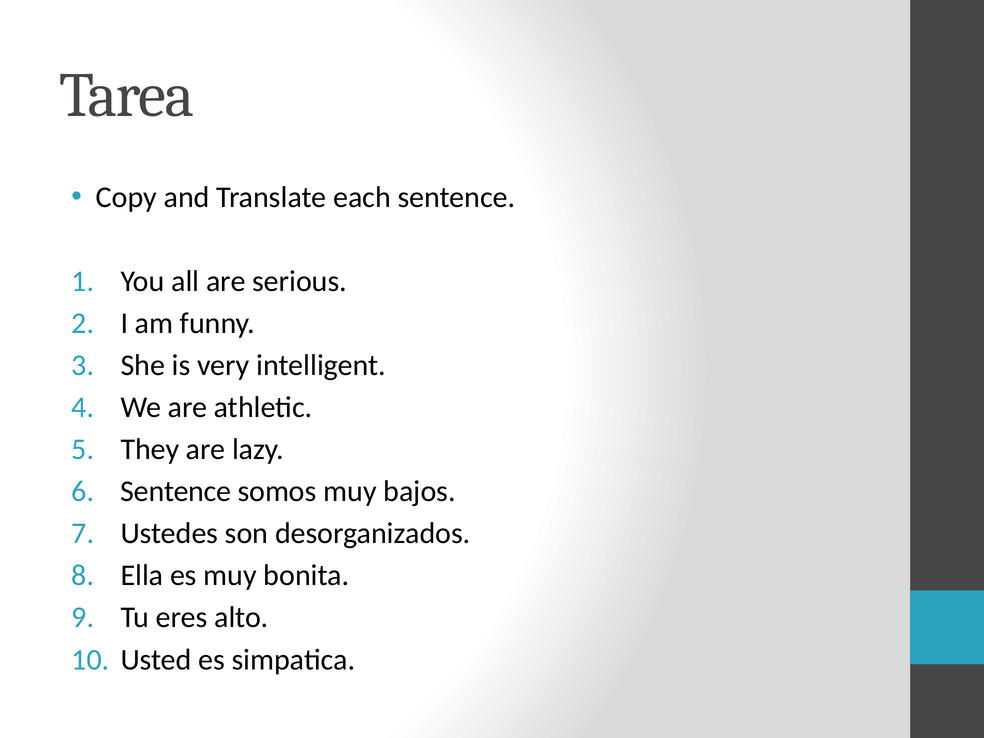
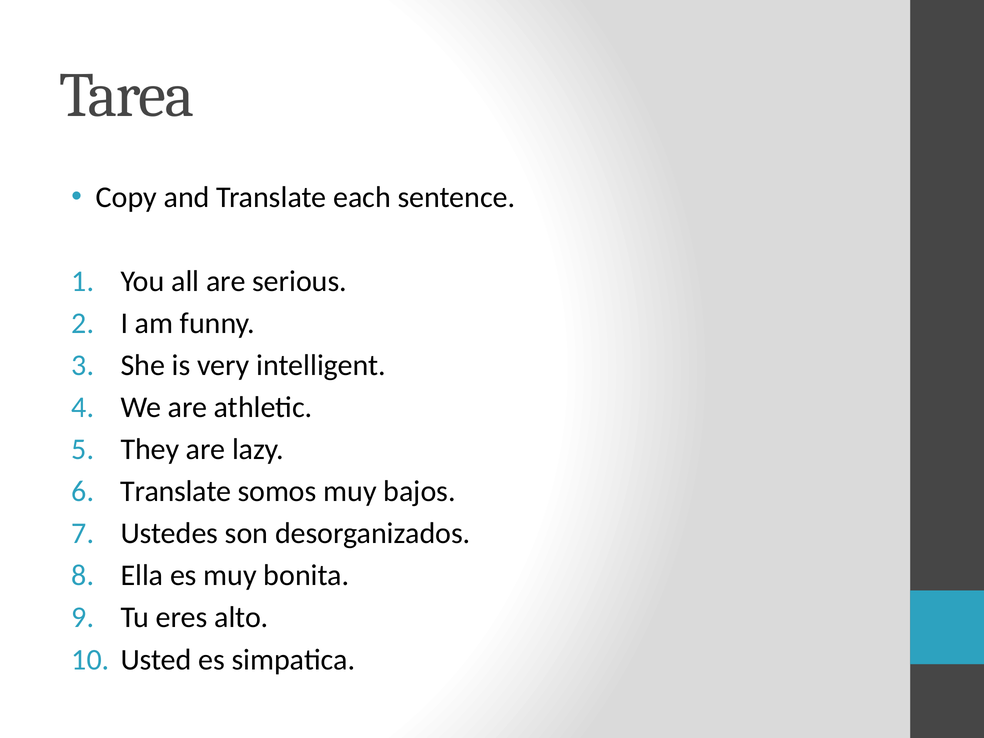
Sentence at (176, 491): Sentence -> Translate
